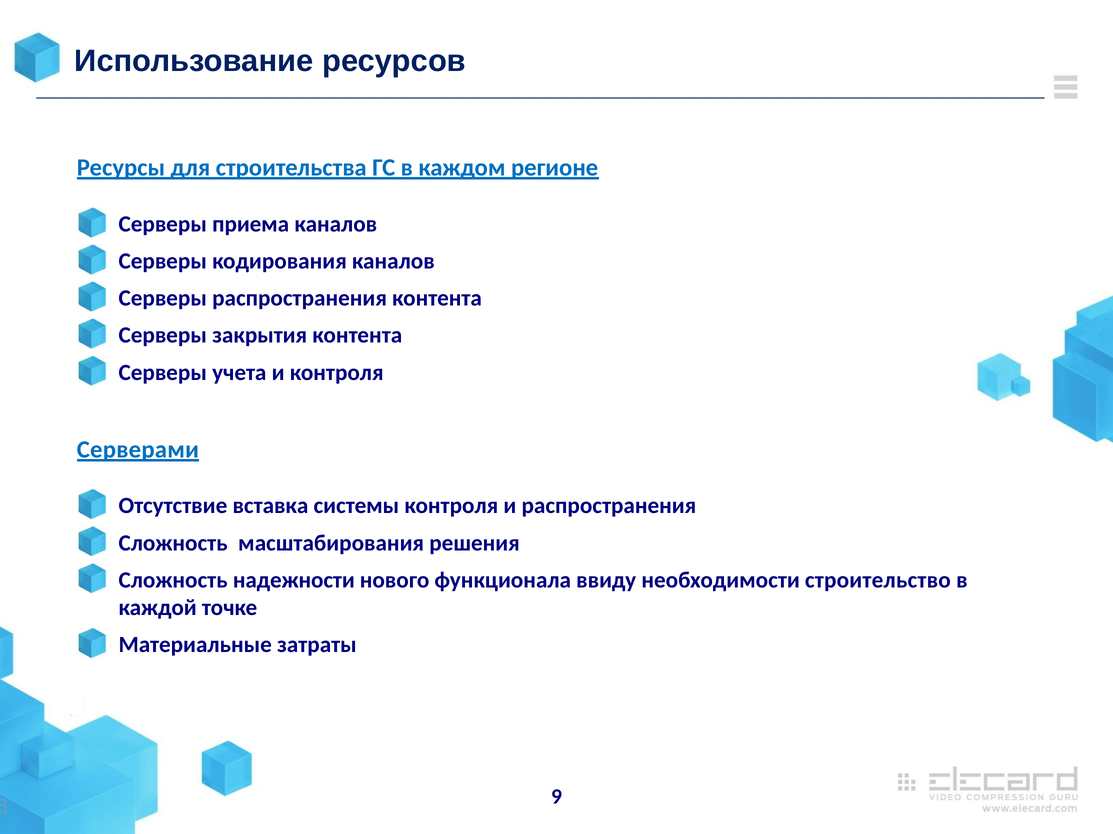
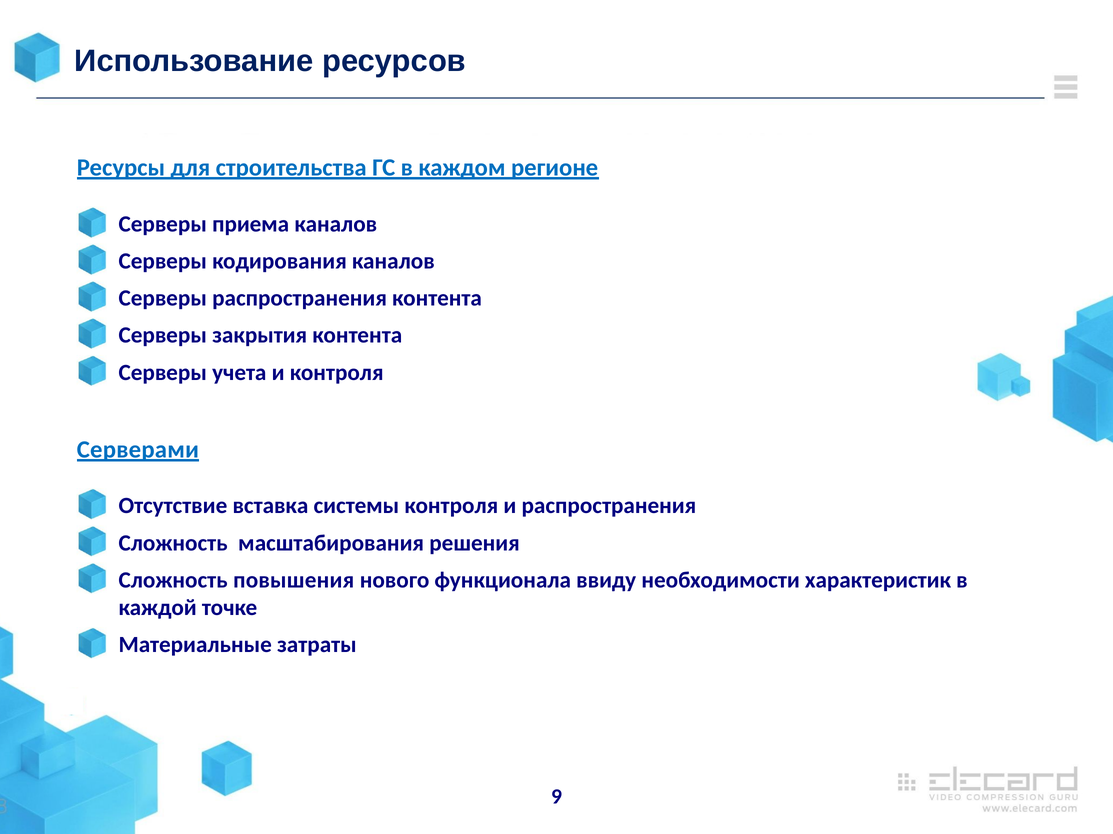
надежности: надежности -> повышения
строительство: строительство -> характеристик
